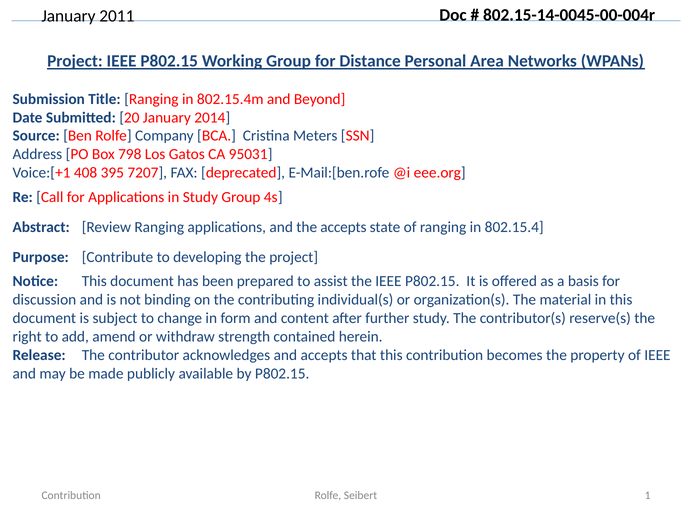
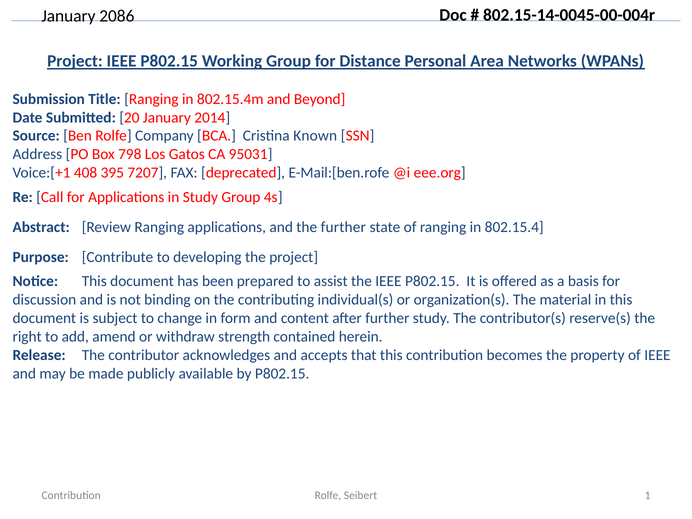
2011: 2011 -> 2086
Meters: Meters -> Known
the accepts: accepts -> further
